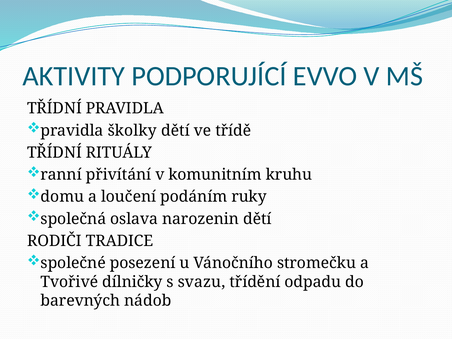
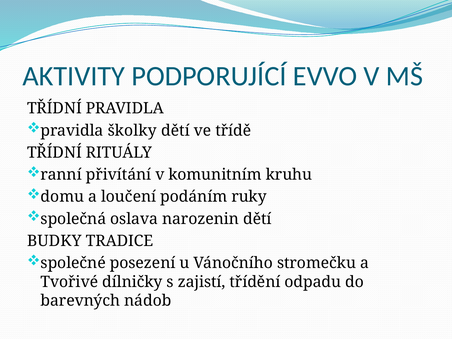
RODIČI: RODIČI -> BUDKY
svazu: svazu -> zajistí
